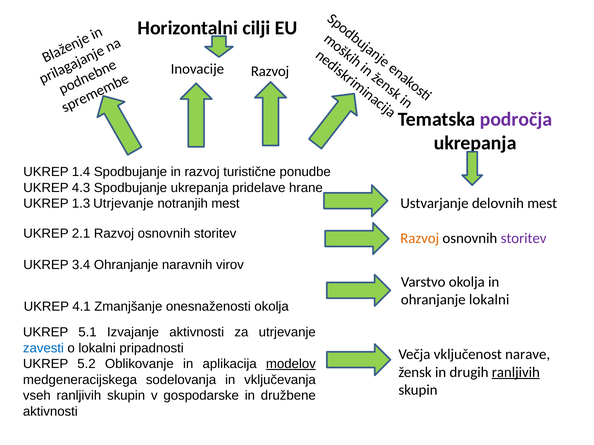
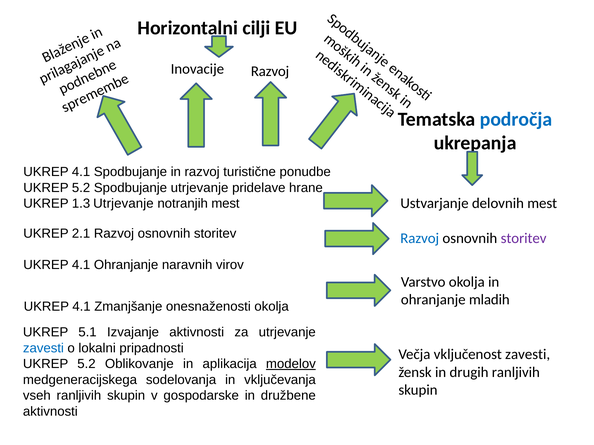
področja colour: purple -> blue
1.4 at (81, 172): 1.4 -> 4.1
4.3 at (81, 188): 4.3 -> 5.2
Spodbujanje ukrepanja: ukrepanja -> utrjevanje
Razvoj at (420, 239) colour: orange -> blue
3.4 at (81, 265): 3.4 -> 4.1
ohranjanje lokalni: lokalni -> mladih
vključenost narave: narave -> zavesti
ranljivih at (516, 373) underline: present -> none
